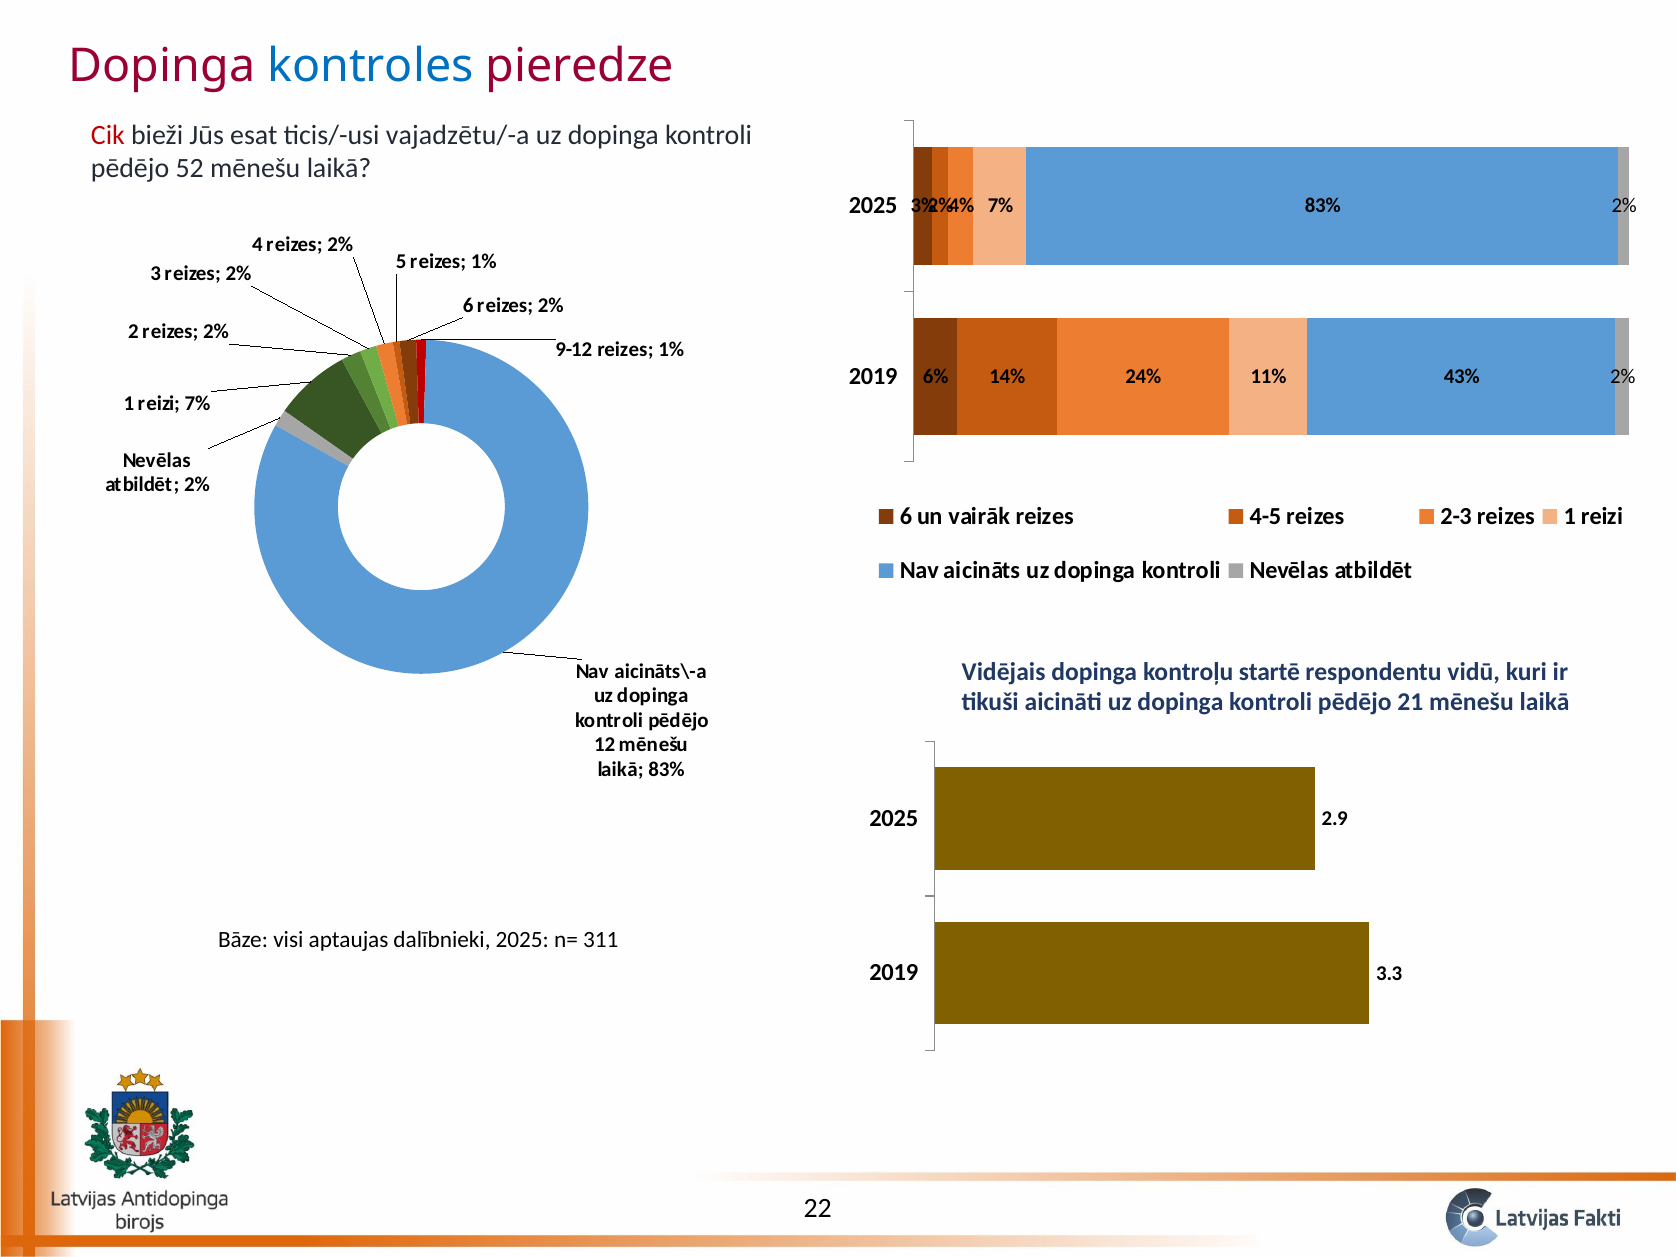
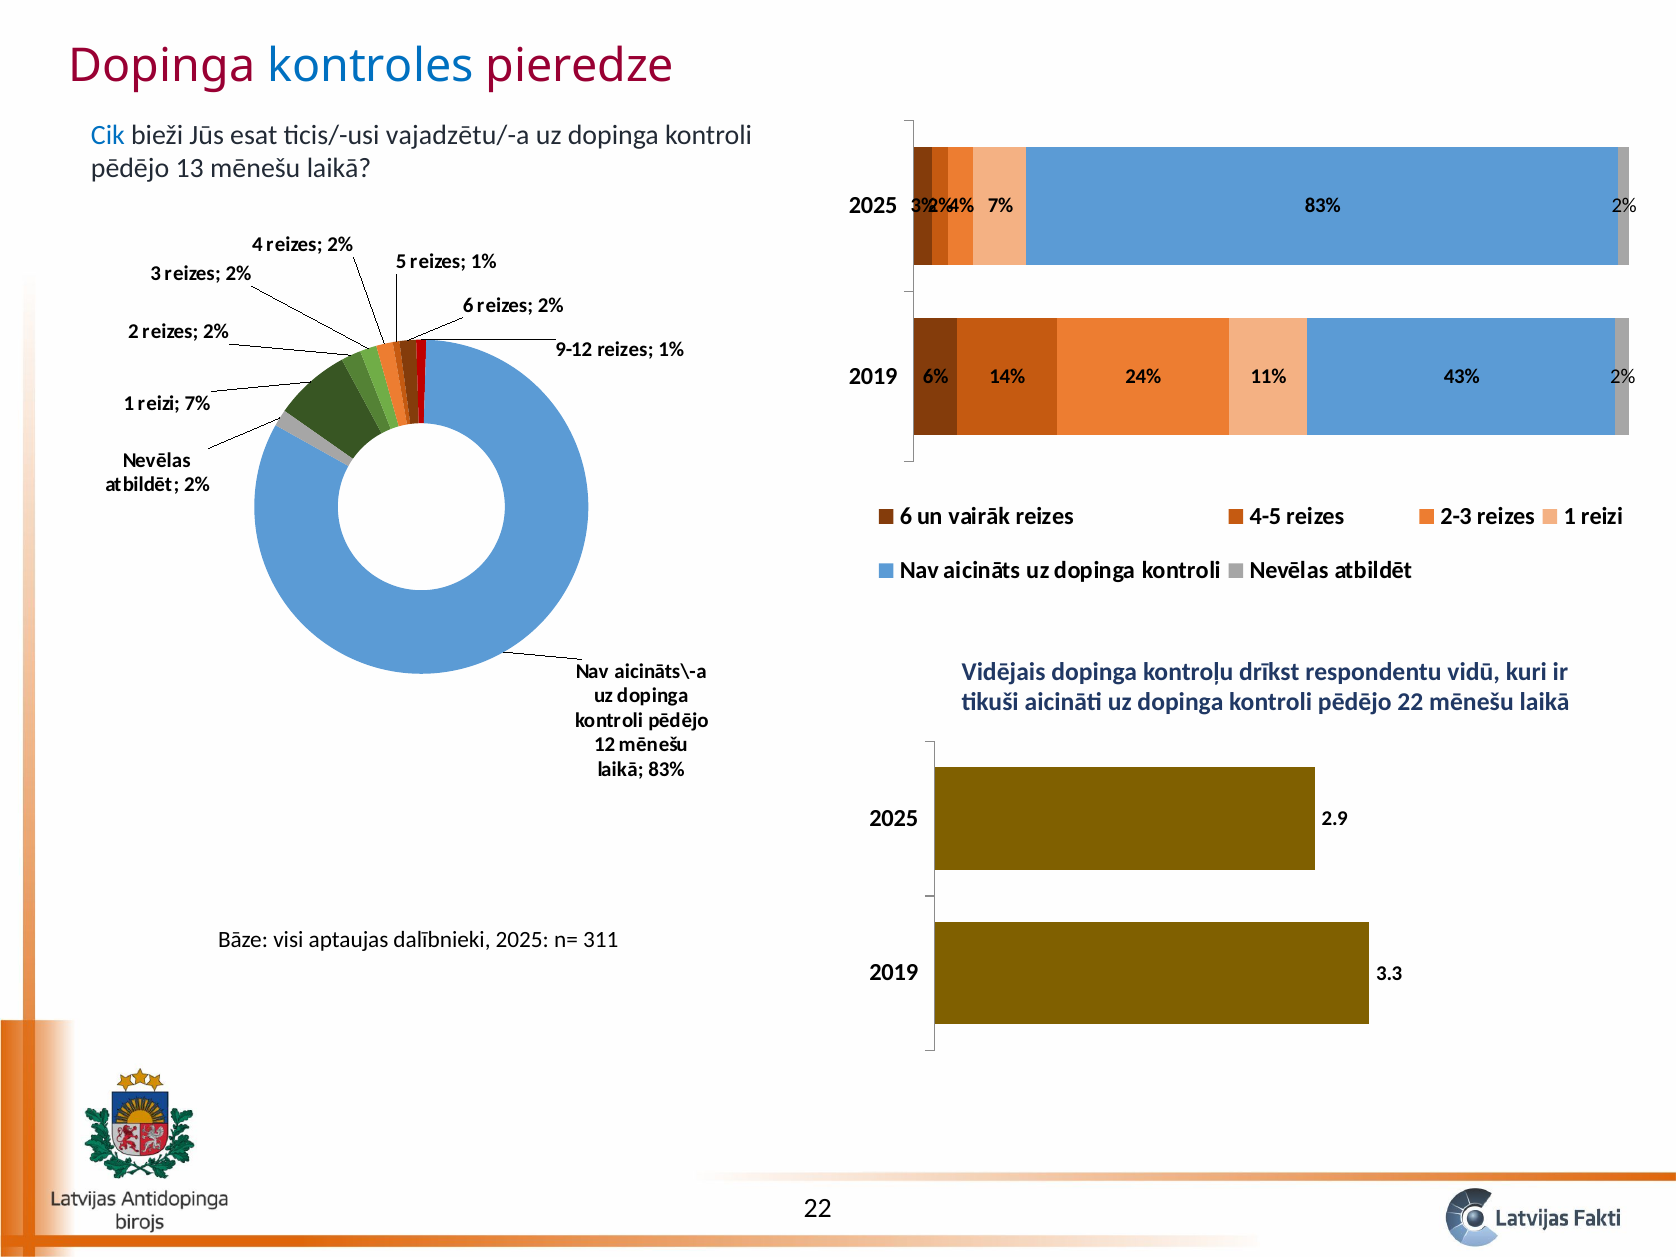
Cik colour: red -> blue
52: 52 -> 13
startē: startē -> drīkst
pēdējo 21: 21 -> 22
